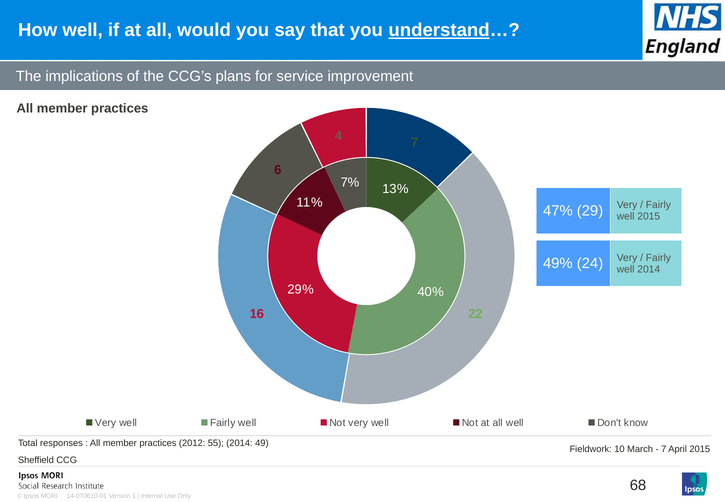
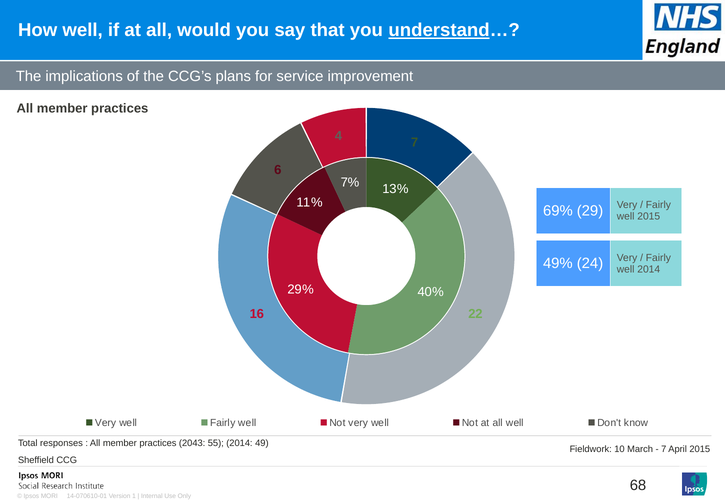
47%: 47% -> 69%
2012: 2012 -> 2043
